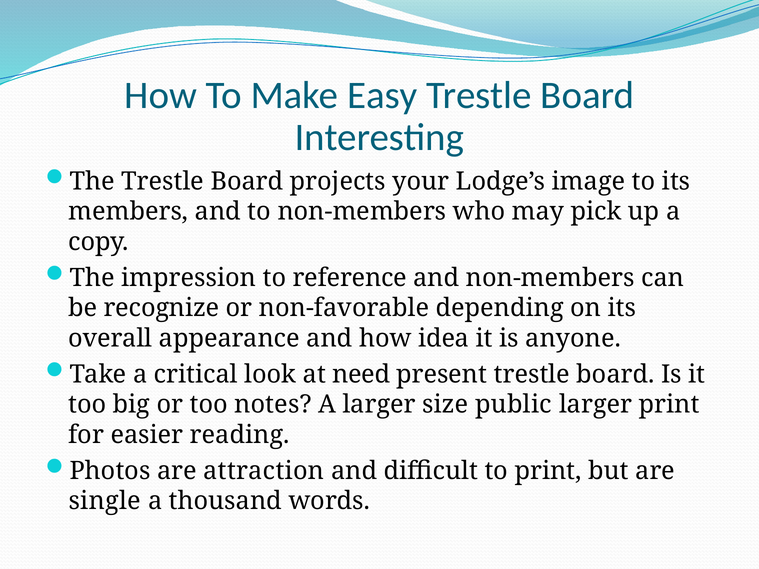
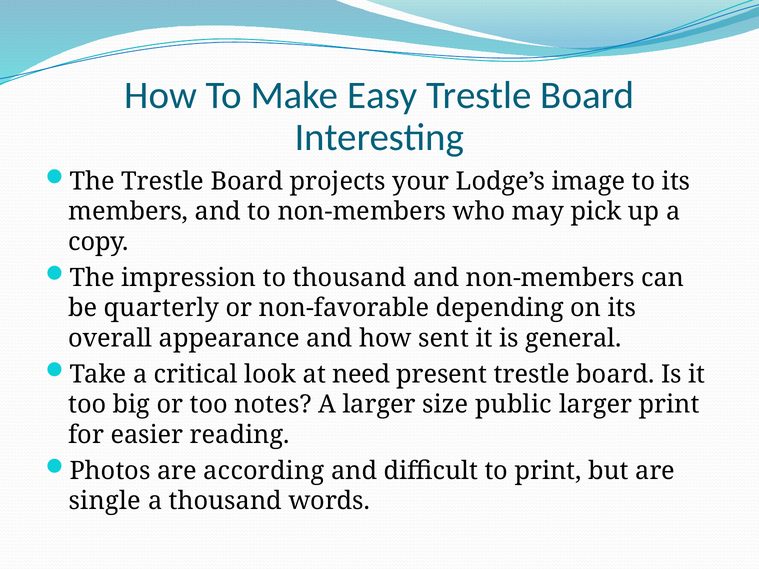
to reference: reference -> thousand
recognize: recognize -> quarterly
idea: idea -> sent
anyone: anyone -> general
attraction: attraction -> according
